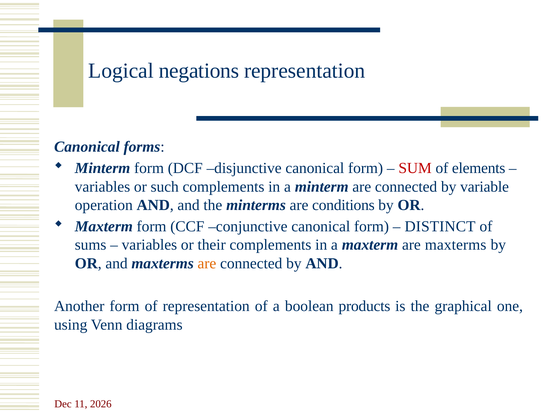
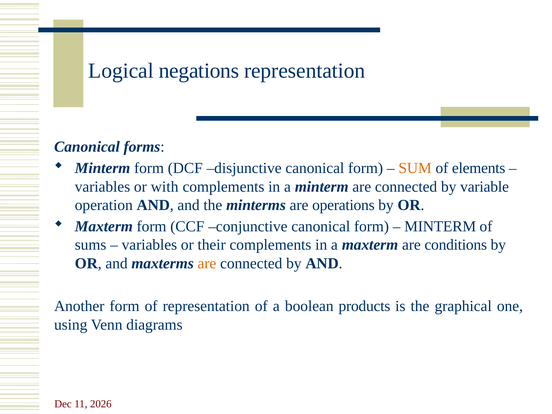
SUM colour: red -> orange
such: such -> with
conditions: conditions -> operations
DISTINCT at (440, 226): DISTINCT -> MINTERM
are maxterms: maxterms -> conditions
